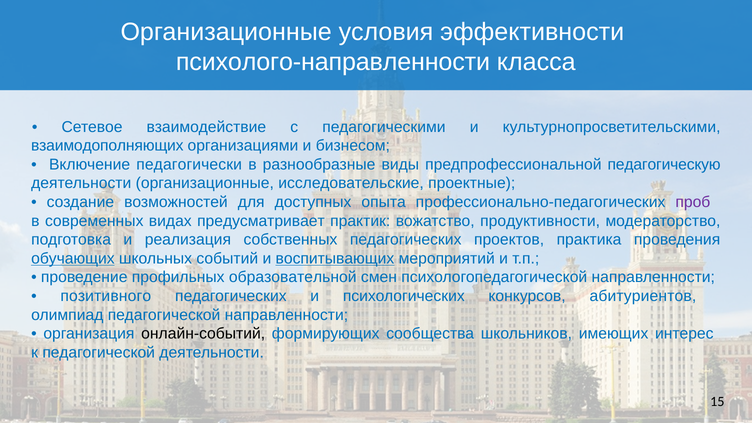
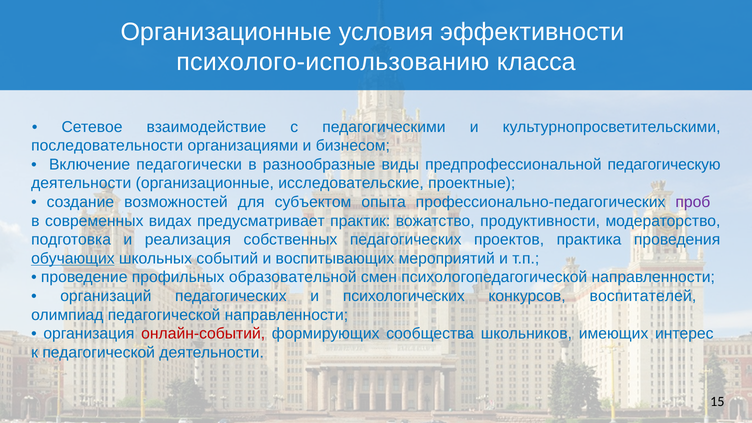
психолого-направленности: психолого-направленности -> психолого-использованию
взаимодополняющих: взаимодополняющих -> последовательности
доступных: доступных -> субъектом
воспитывающих underline: present -> none
позитивного: позитивного -> организаций
абитуриентов: абитуриентов -> воспитателей
онлайн-событий colour: black -> red
